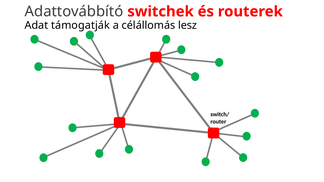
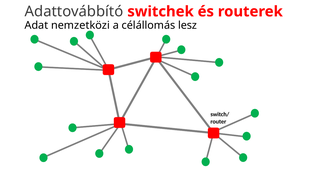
támogatják: támogatják -> nemzetközi
